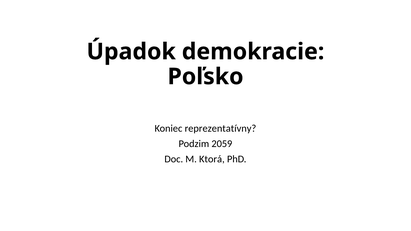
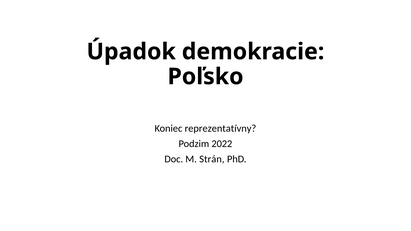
2059: 2059 -> 2022
Ktorá: Ktorá -> Strán
